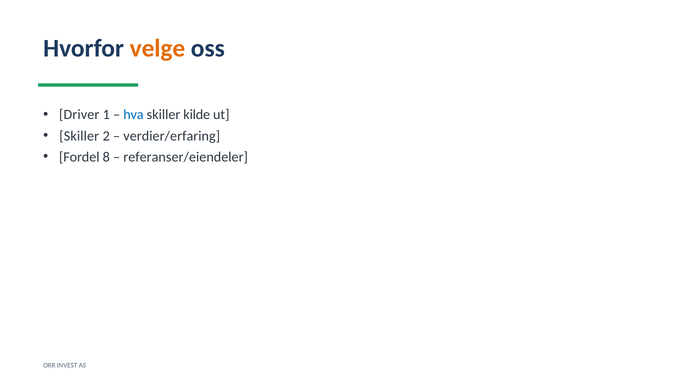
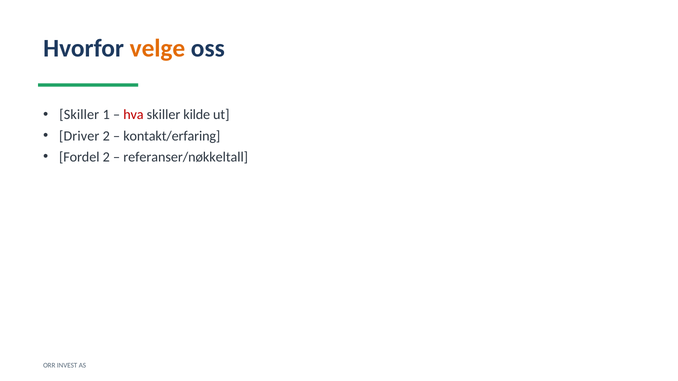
Driver at (79, 115): Driver -> Skiller
hva colour: blue -> red
Skiller at (79, 136): Skiller -> Driver
verdier/erfaring: verdier/erfaring -> kontakt/erfaring
Fordel 8: 8 -> 2
referanser/eiendeler: referanser/eiendeler -> referanser/nøkkeltall
